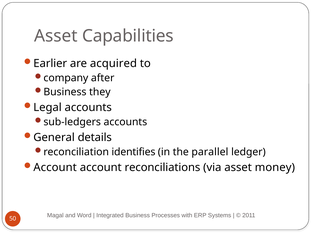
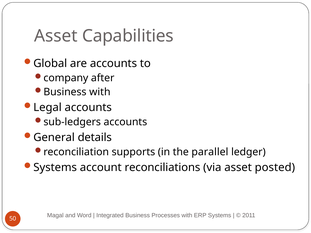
Earlier: Earlier -> Global
are acquired: acquired -> accounts
Business they: they -> with
identifies: identifies -> supports
Account at (55, 168): Account -> Systems
money: money -> posted
